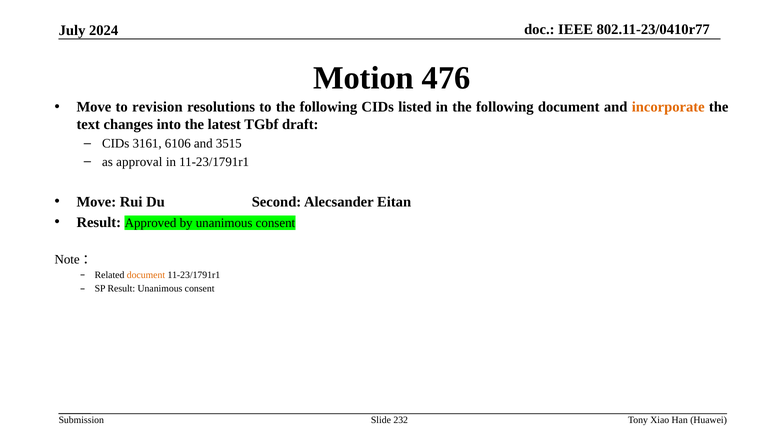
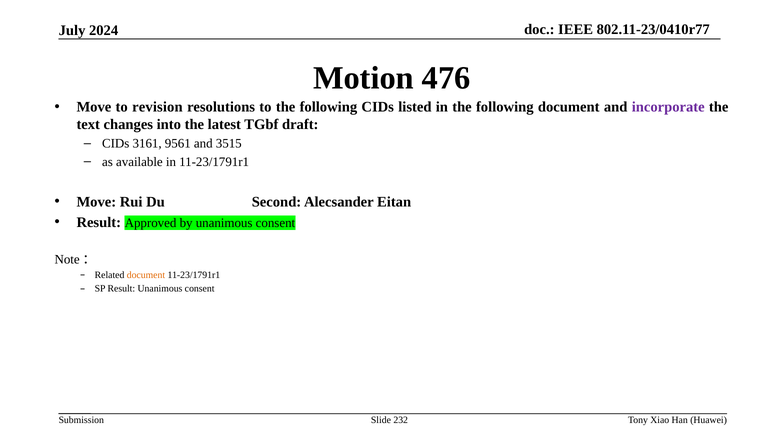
incorporate colour: orange -> purple
6106: 6106 -> 9561
approval: approval -> available
